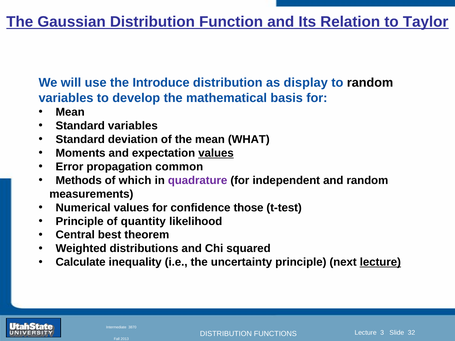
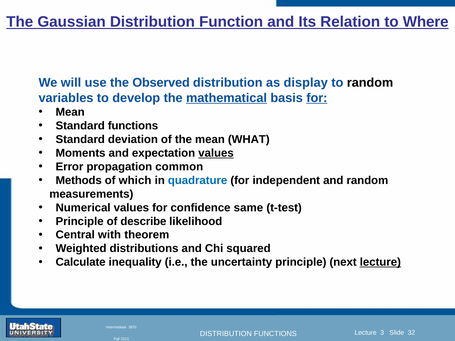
Taylor: Taylor -> Where
Introduce: Introduce -> Observed
mathematical underline: none -> present
for at (317, 98) underline: none -> present
Standard variables: variables -> functions
quadrature colour: purple -> blue
those: those -> same
quantity: quantity -> describe
best: best -> with
